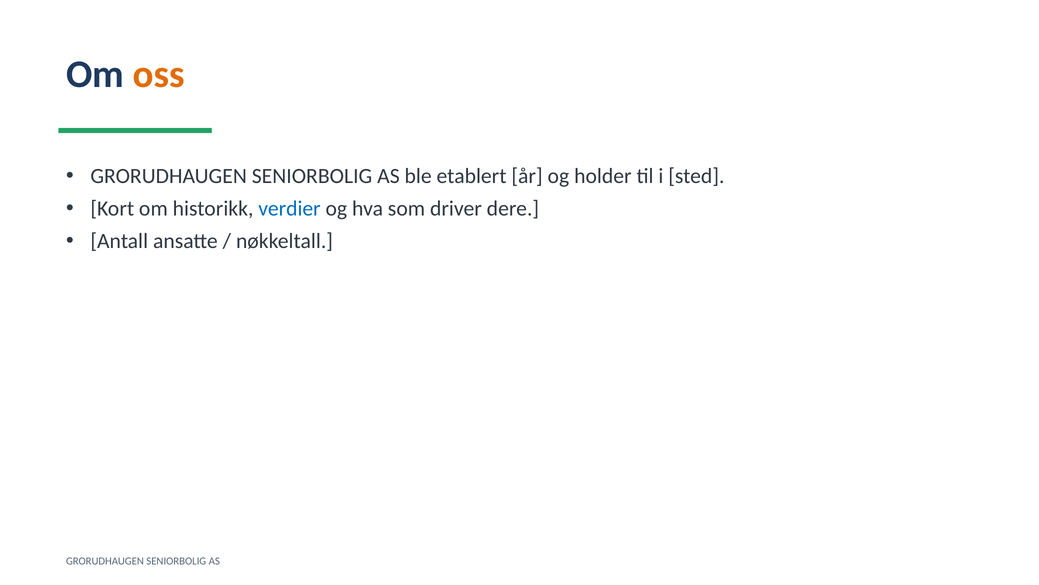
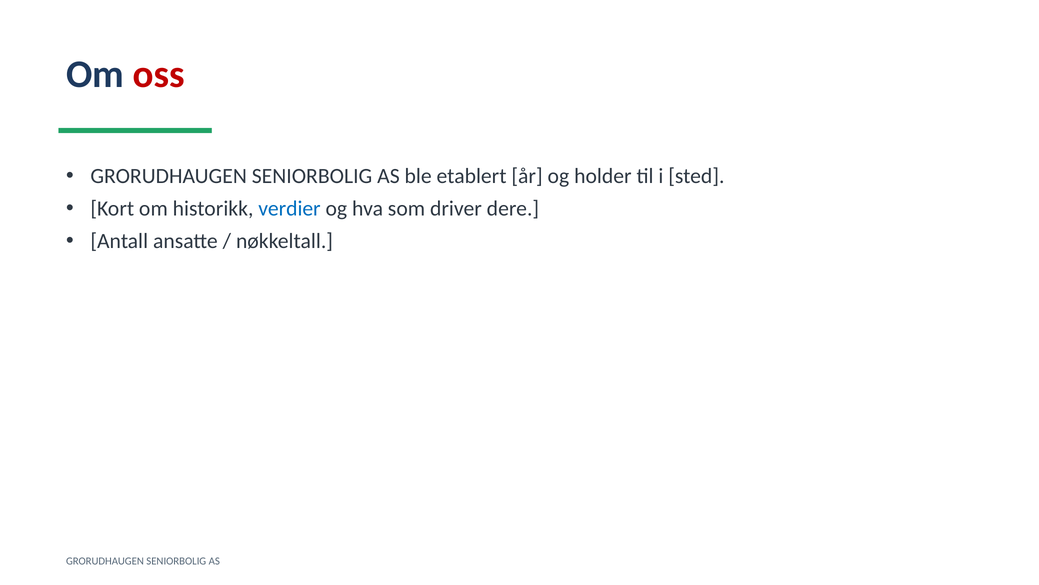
oss colour: orange -> red
